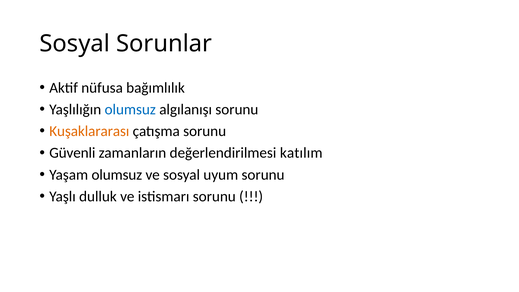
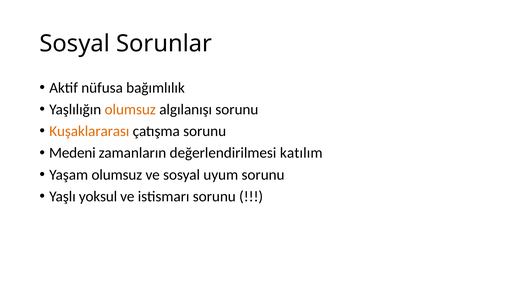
olumsuz at (130, 109) colour: blue -> orange
Güvenli: Güvenli -> Medeni
dulluk: dulluk -> yoksul
